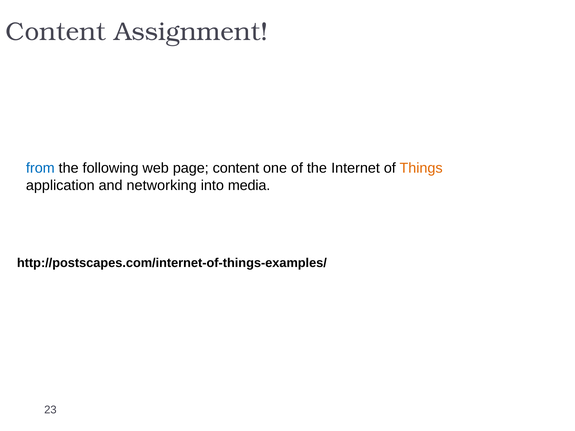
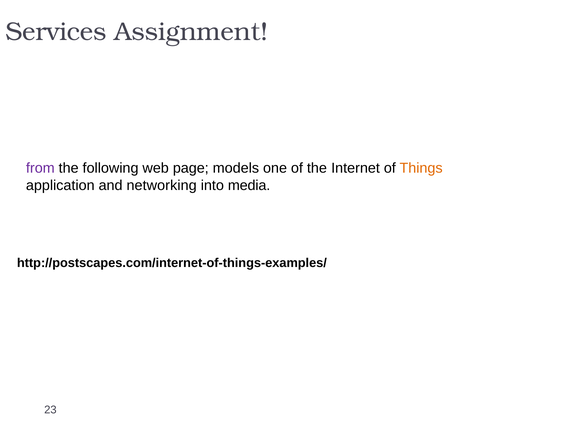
Content at (56, 32): Content -> Services
from colour: blue -> purple
page content: content -> models
